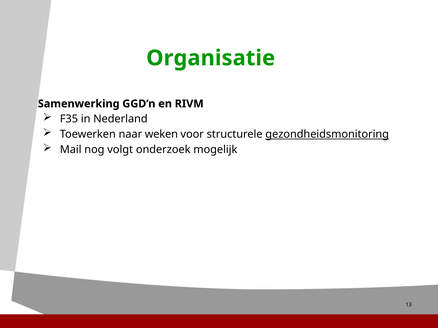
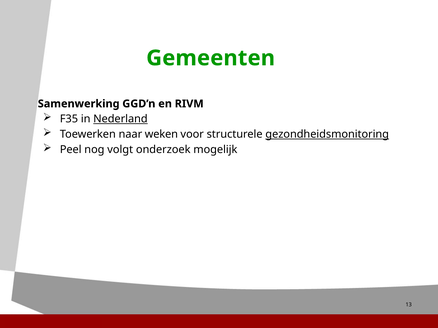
Organisatie: Organisatie -> Gemeenten
Nederland underline: none -> present
Mail: Mail -> Peel
